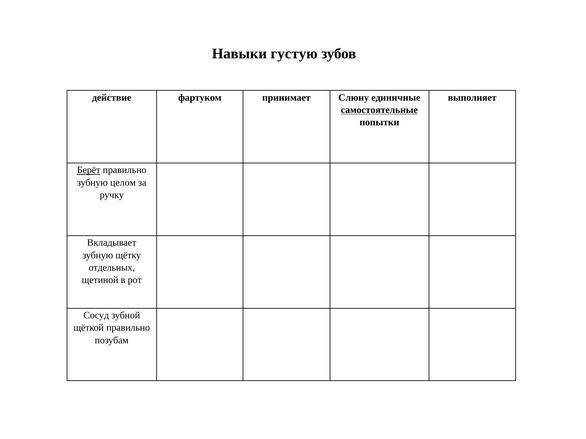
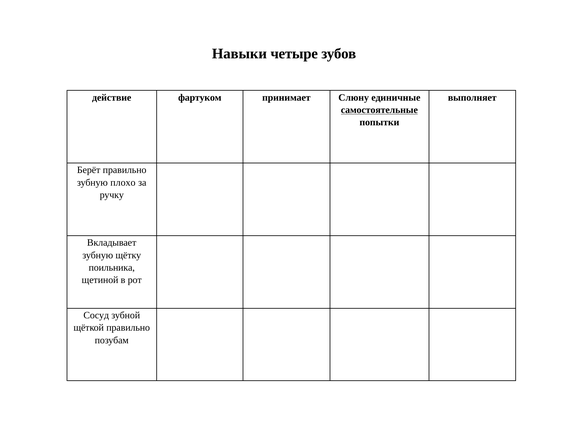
густую: густую -> четыре
Берёт underline: present -> none
целом: целом -> плохо
отдельных: отдельных -> поильника
